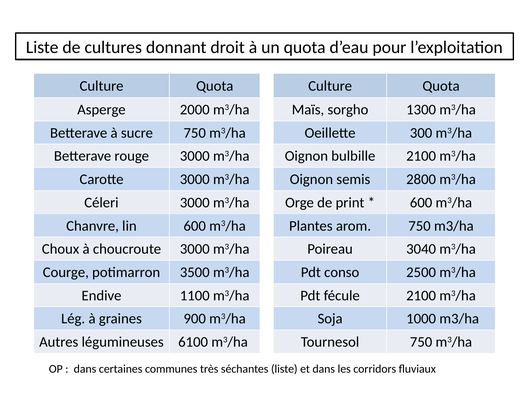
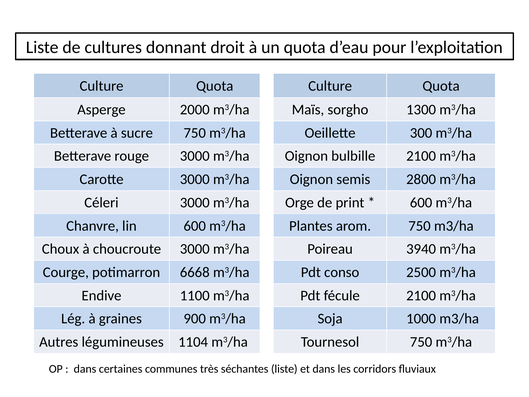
3040: 3040 -> 3940
3500: 3500 -> 6668
6100: 6100 -> 1104
